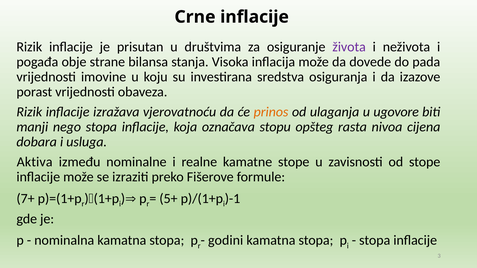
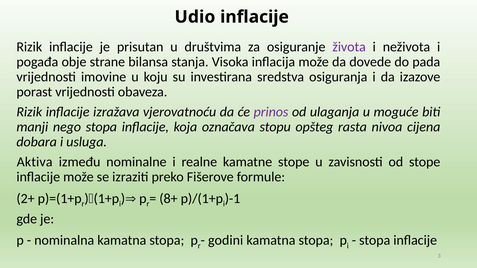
Crne: Crne -> Udio
prinos colour: orange -> purple
ugovore: ugovore -> moguće
7+: 7+ -> 2+
5+: 5+ -> 8+
